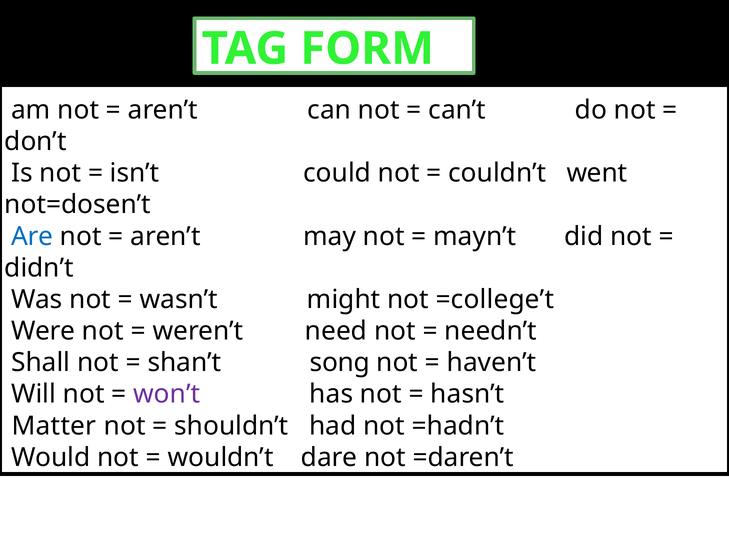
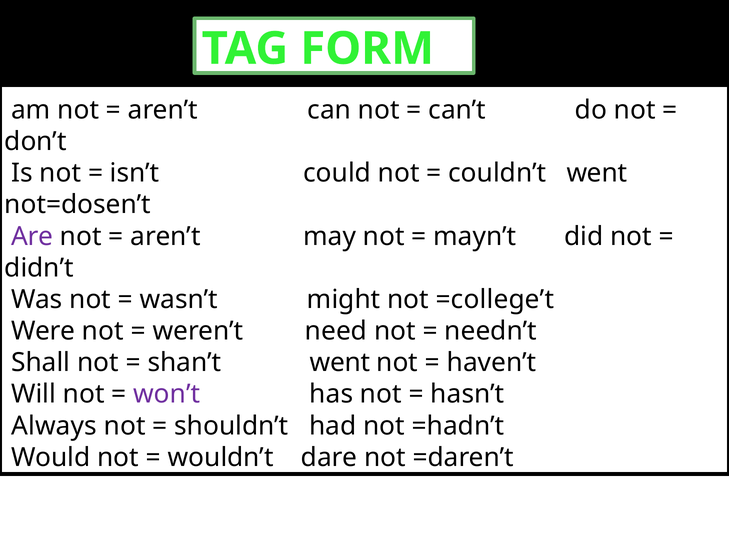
Are colour: blue -> purple
shan’t song: song -> went
Matter: Matter -> Always
